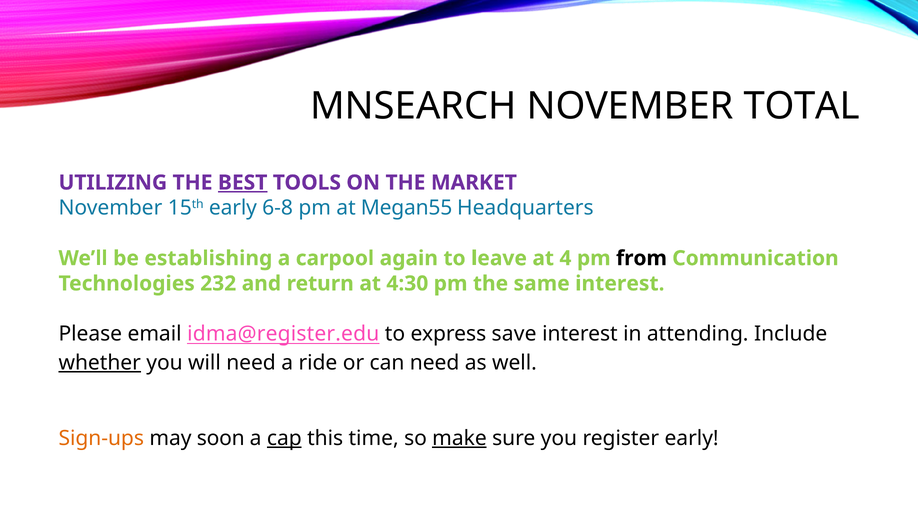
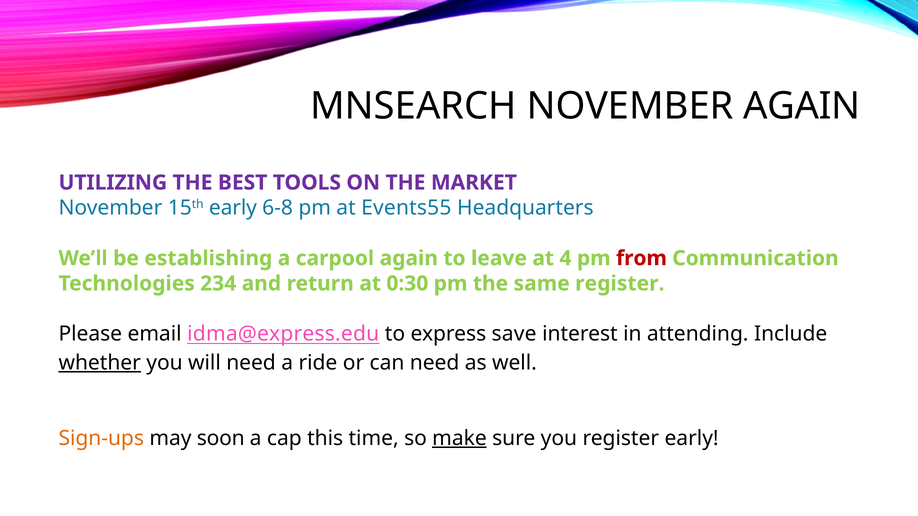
NOVEMBER TOTAL: TOTAL -> AGAIN
BEST underline: present -> none
Megan55: Megan55 -> Events55
from colour: black -> red
232: 232 -> 234
4:30: 4:30 -> 0:30
same interest: interest -> register
idma@register.edu: idma@register.edu -> idma@express.edu
cap underline: present -> none
